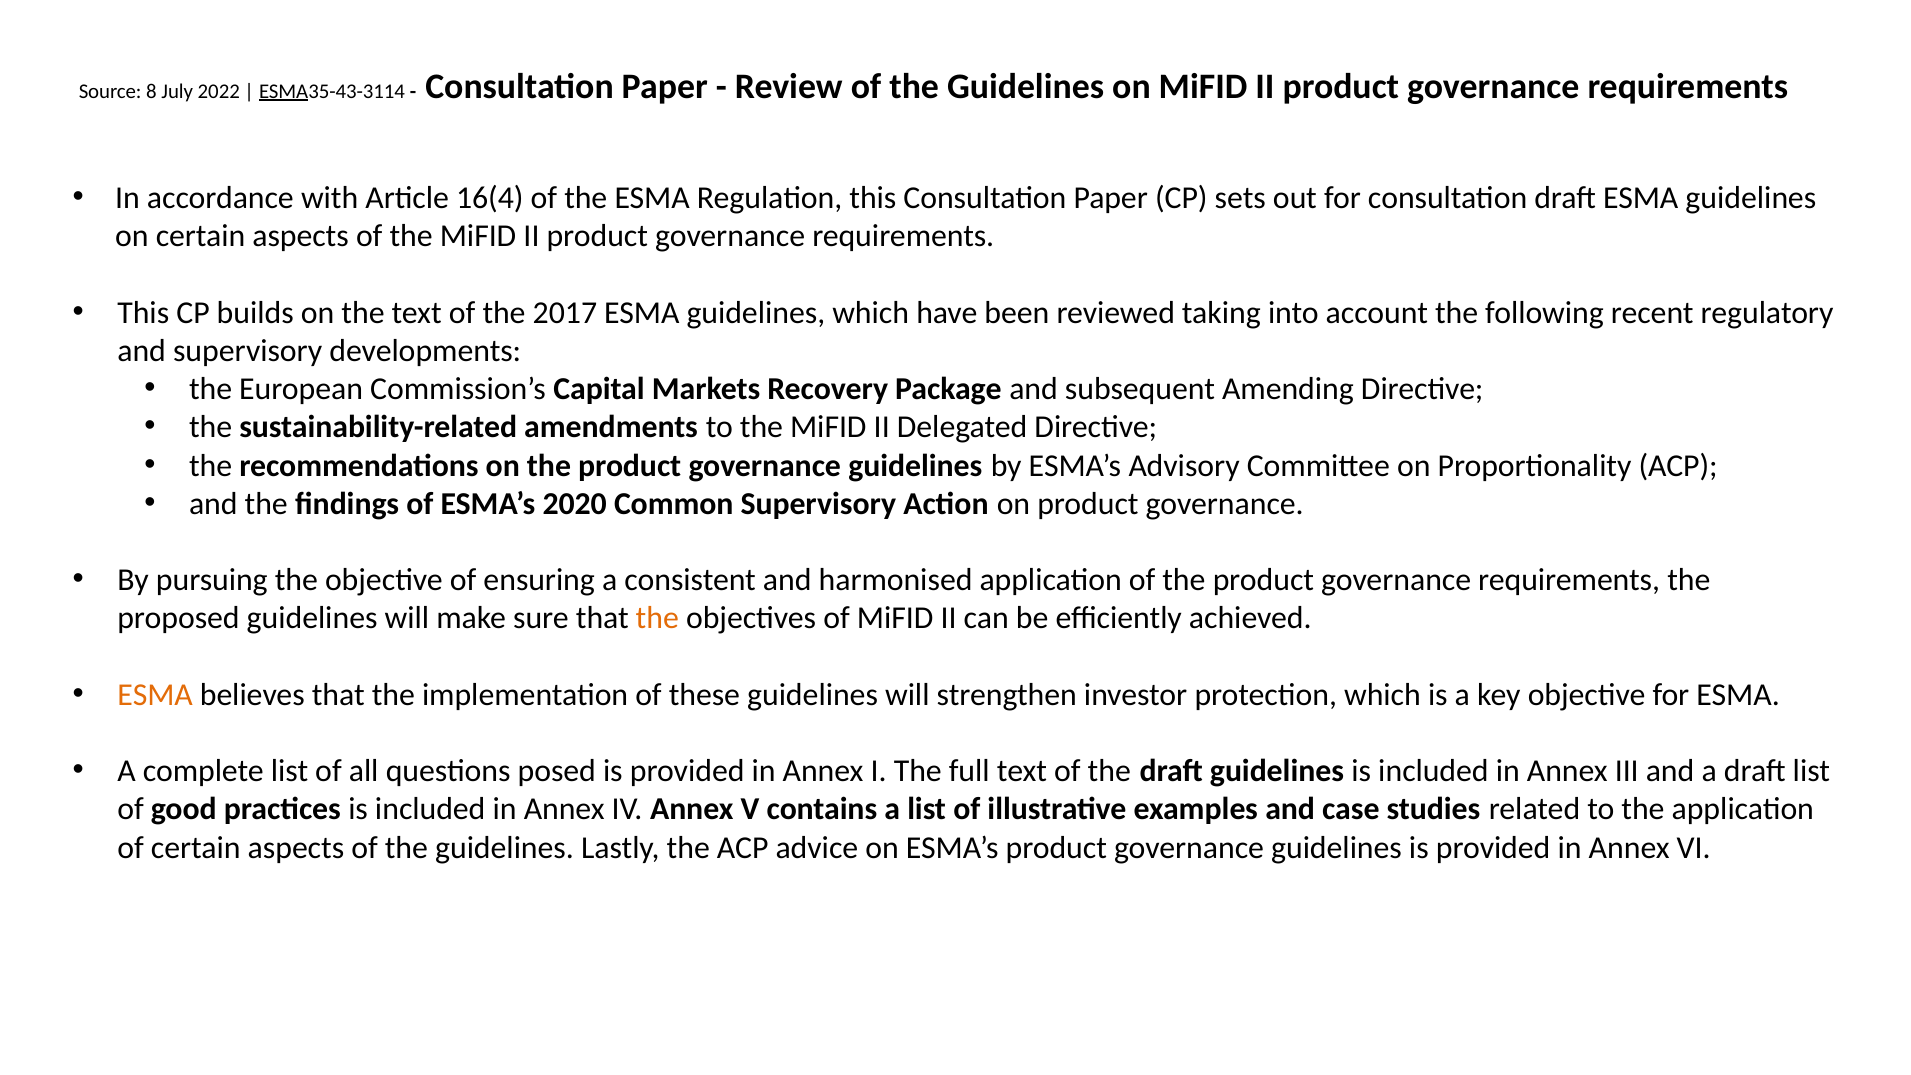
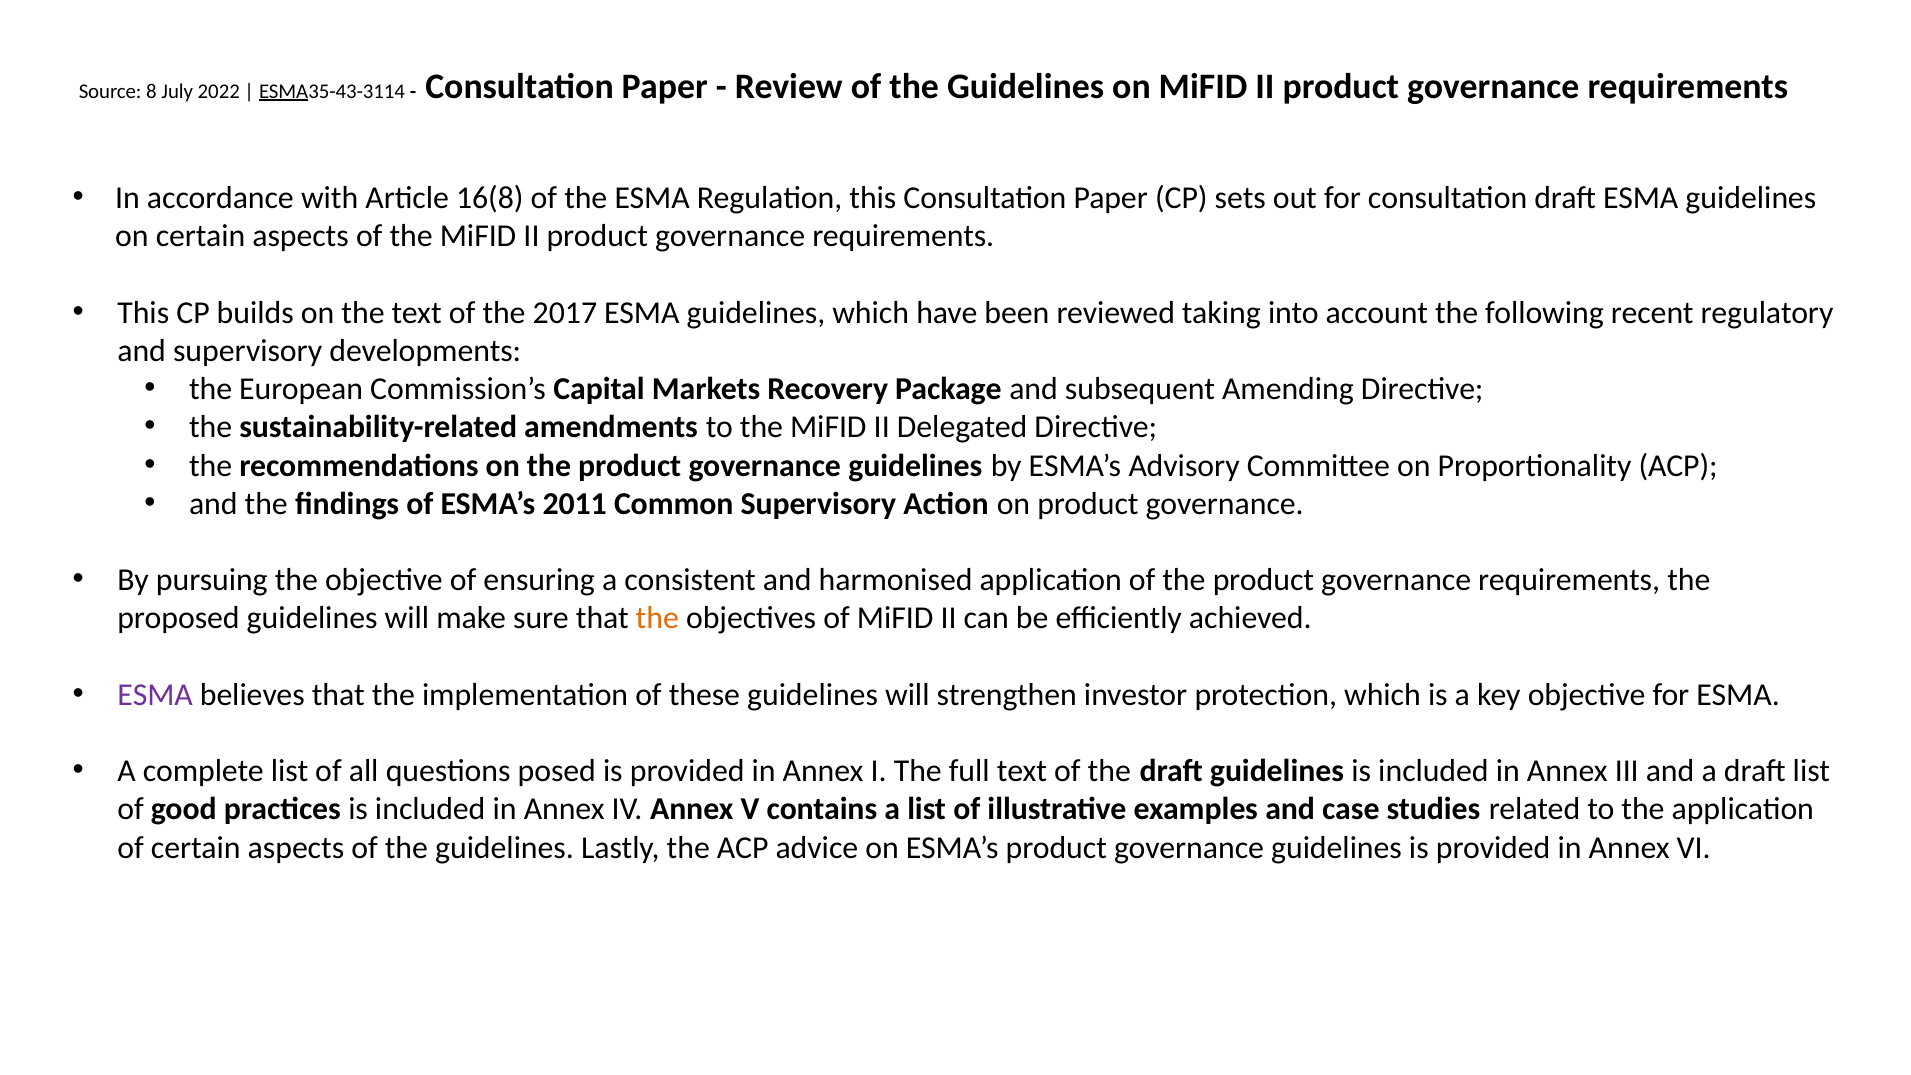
16(4: 16(4 -> 16(8
2020: 2020 -> 2011
ESMA at (155, 695) colour: orange -> purple
